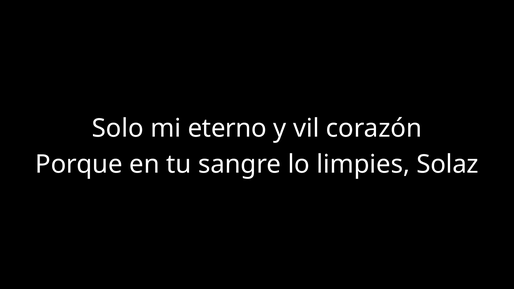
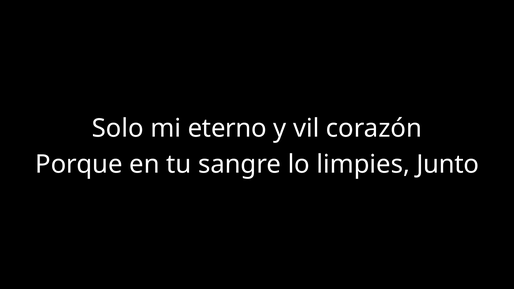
Solaz: Solaz -> Junto
